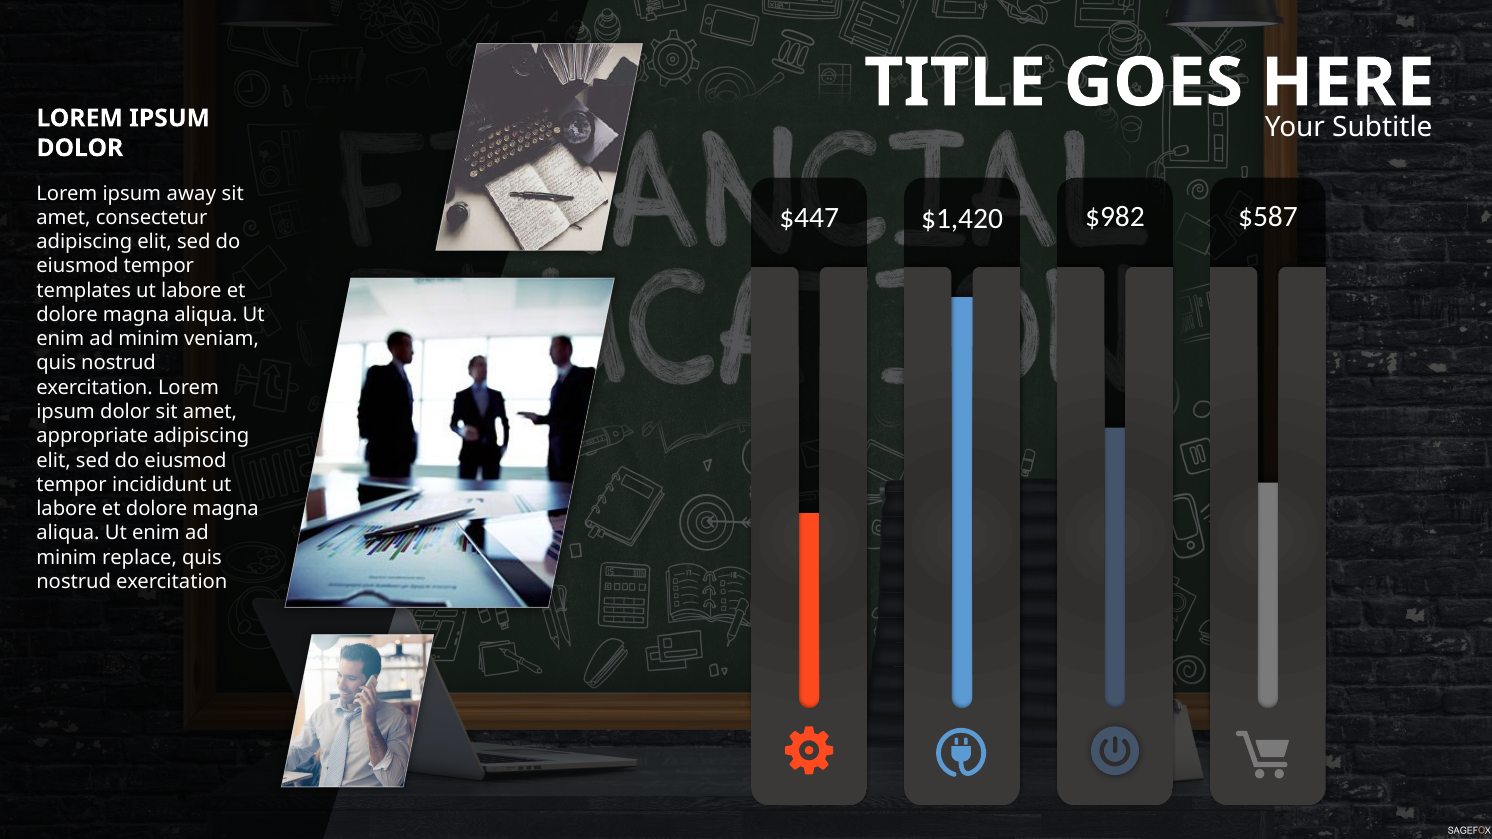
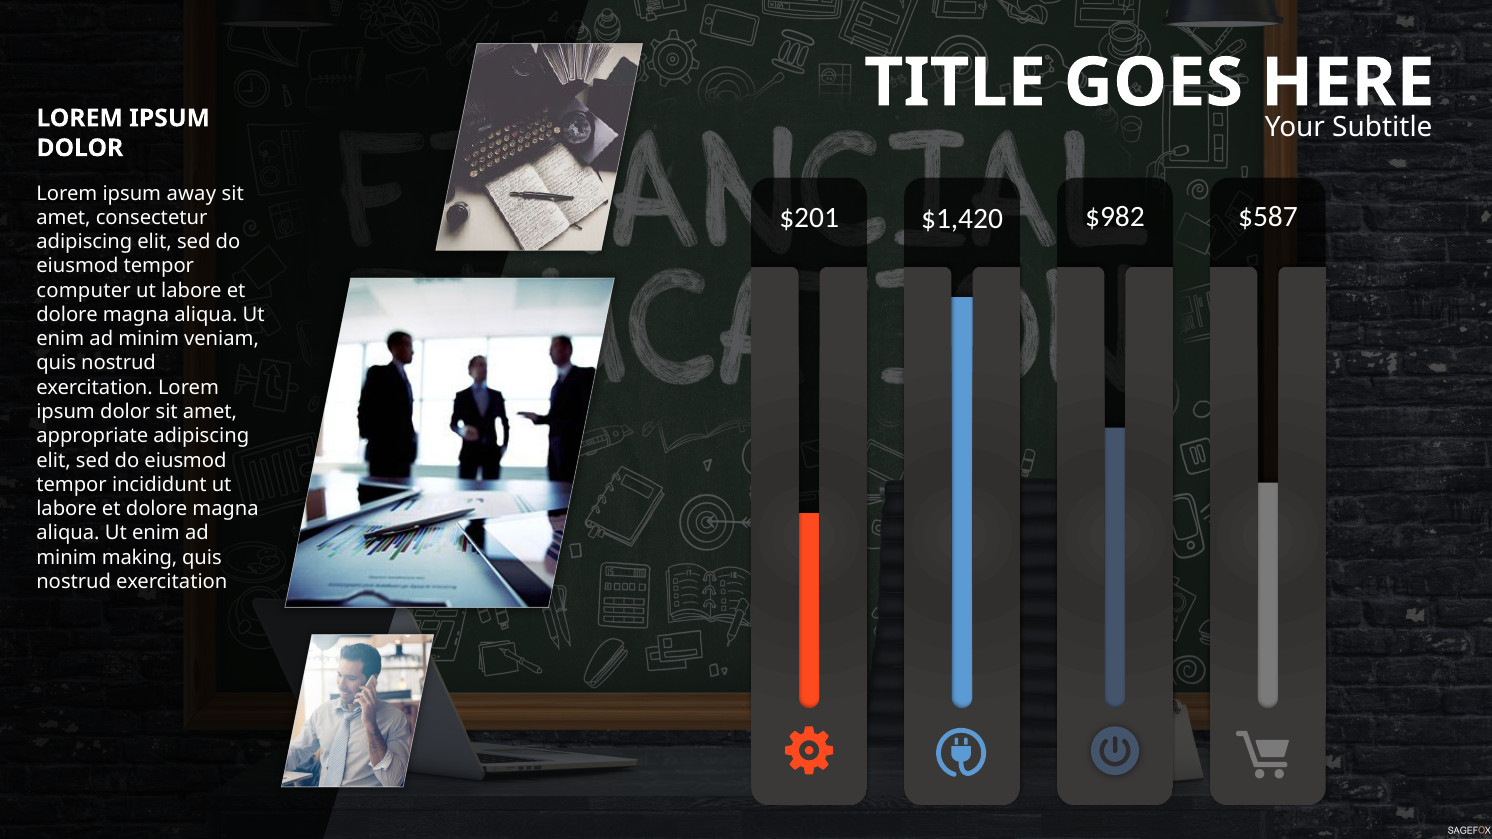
$447: $447 -> $201
templates: templates -> computer
replace: replace -> making
